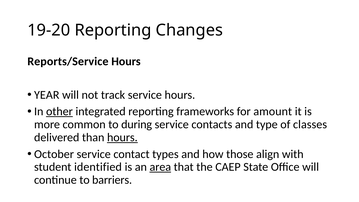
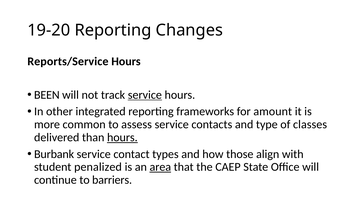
YEAR: YEAR -> BEEN
service at (145, 95) underline: none -> present
other underline: present -> none
during: during -> assess
October: October -> Burbank
identified: identified -> penalized
